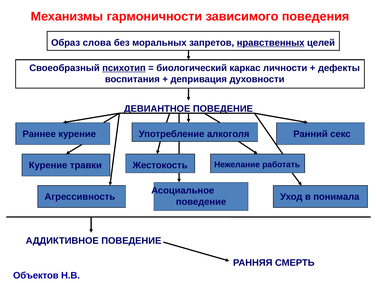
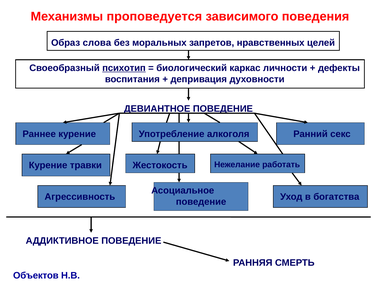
гармоничности: гармоничности -> проповедуется
нравственных underline: present -> none
понимала: понимала -> богатства
